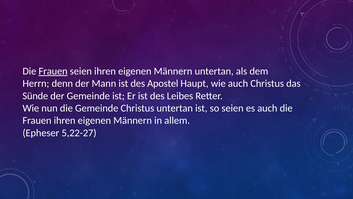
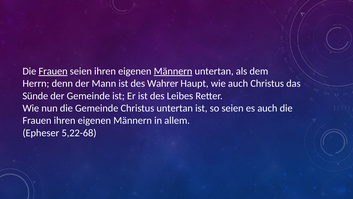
Männern at (173, 71) underline: none -> present
Apostel: Apostel -> Wahrer
5,22-27: 5,22-27 -> 5,22-68
